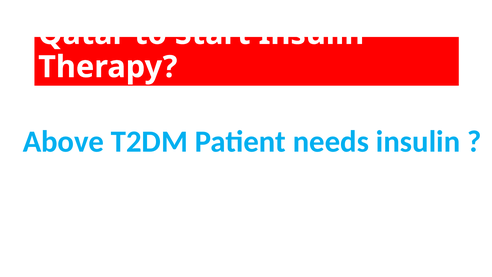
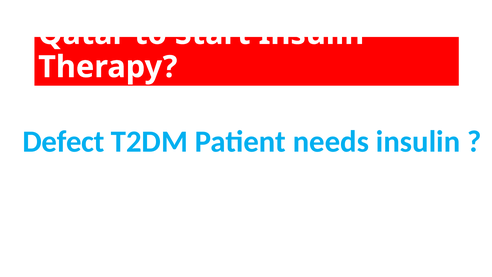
Above: Above -> Defect
